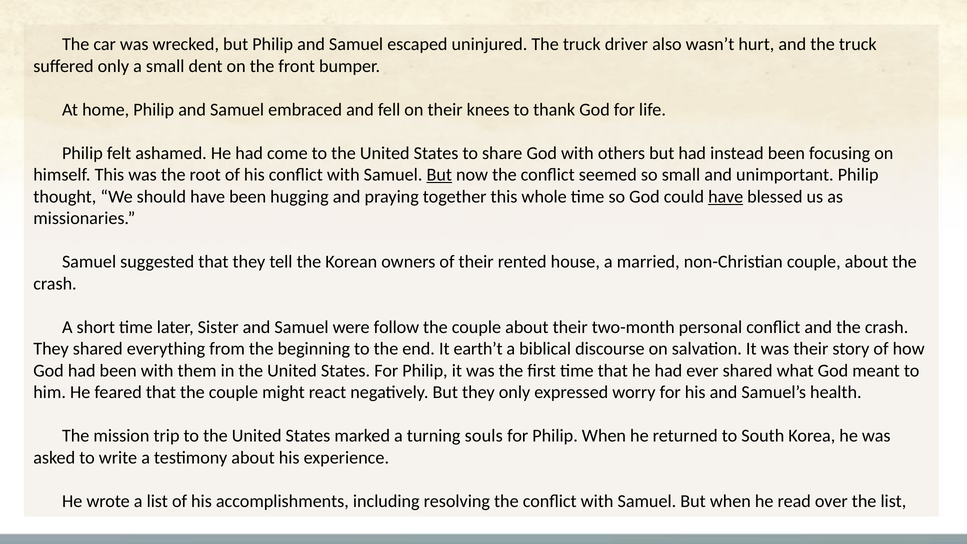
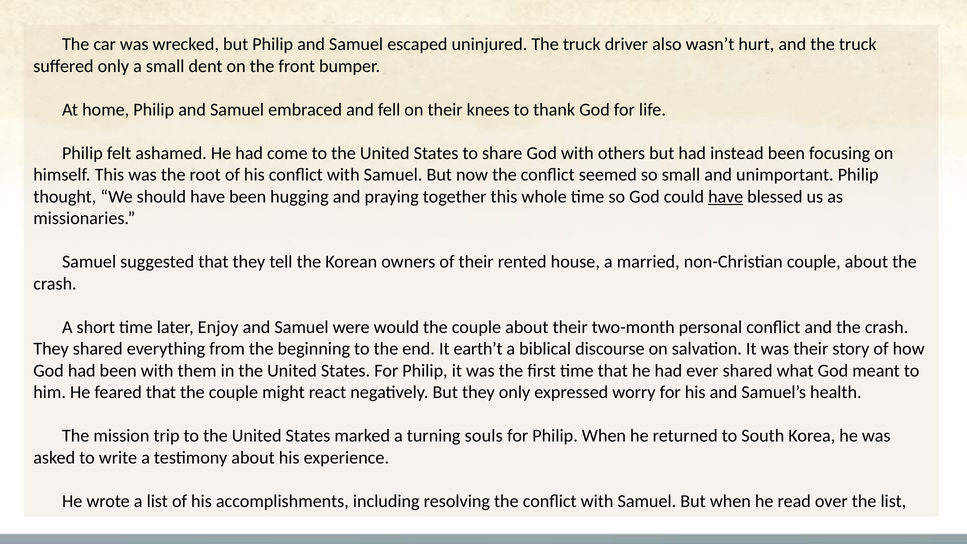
But at (439, 175) underline: present -> none
Sister: Sister -> Enjoy
follow: follow -> would
